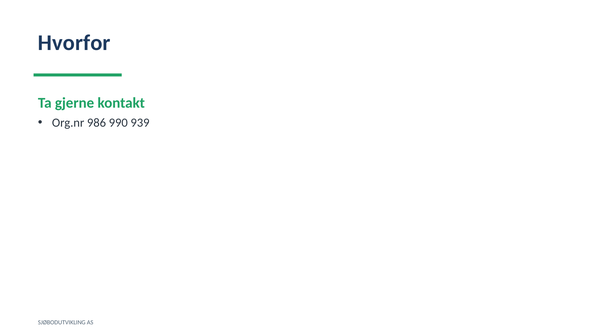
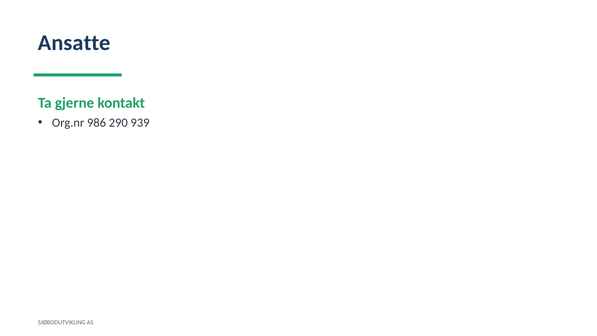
Hvorfor: Hvorfor -> Ansatte
990: 990 -> 290
